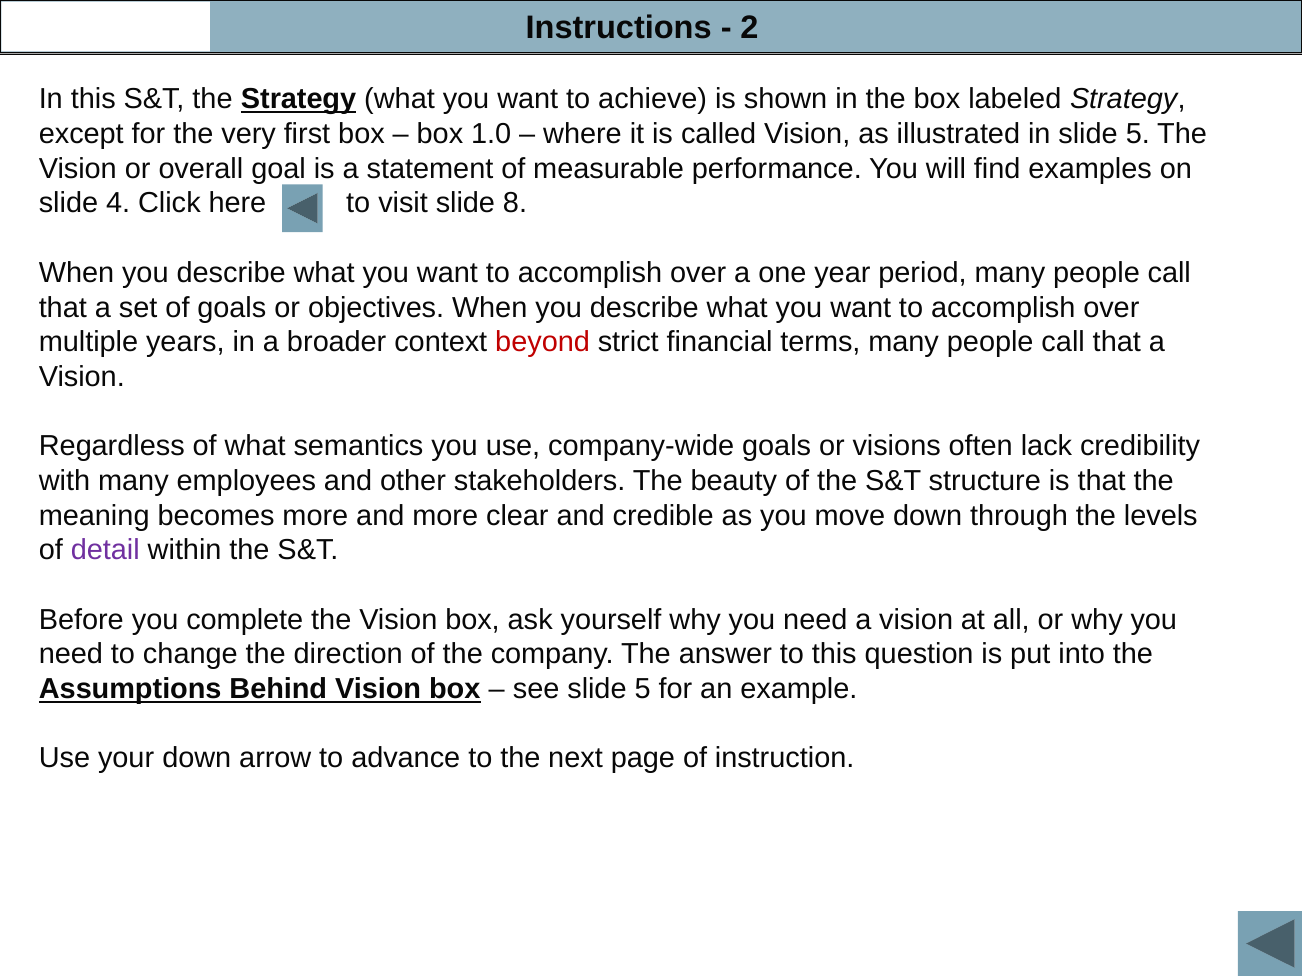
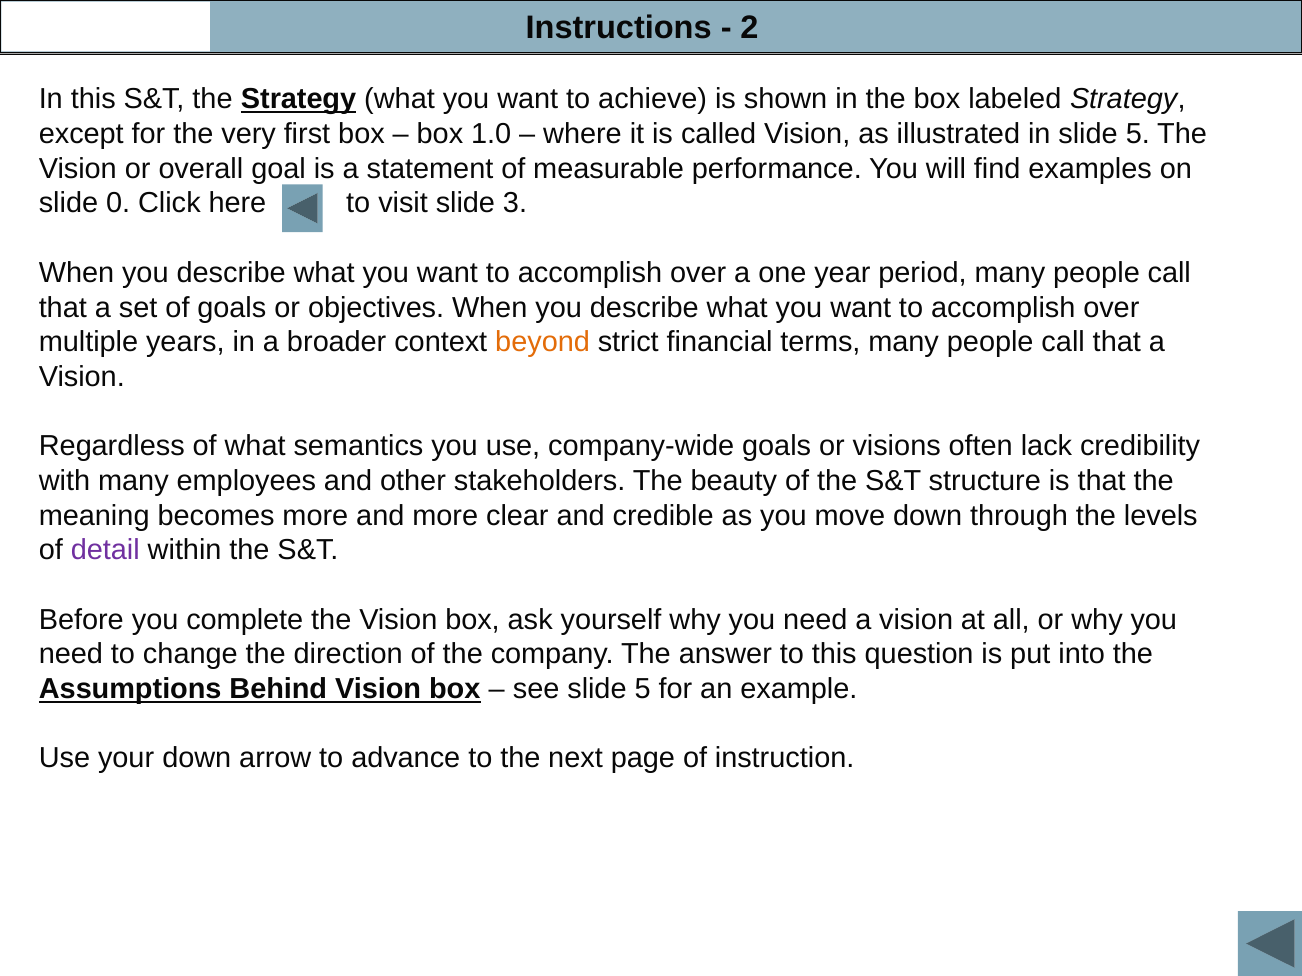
4: 4 -> 0
8: 8 -> 3
beyond colour: red -> orange
